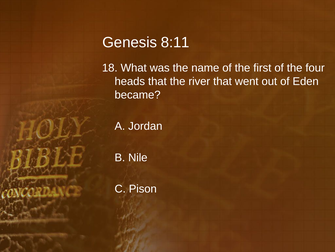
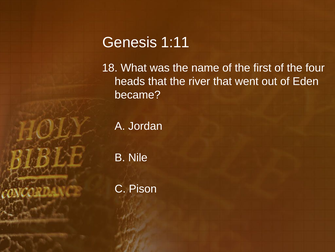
8:11: 8:11 -> 1:11
